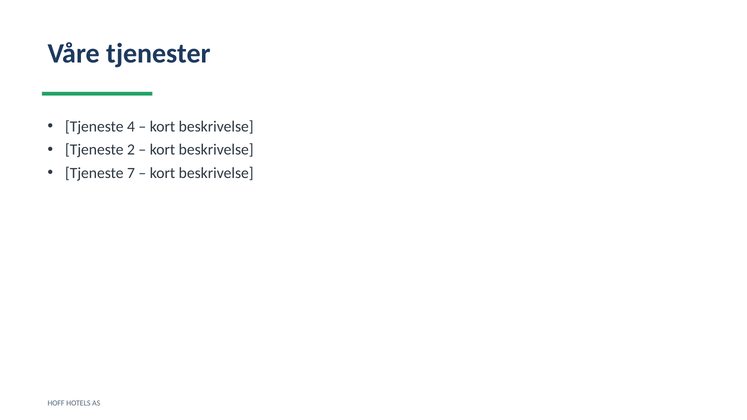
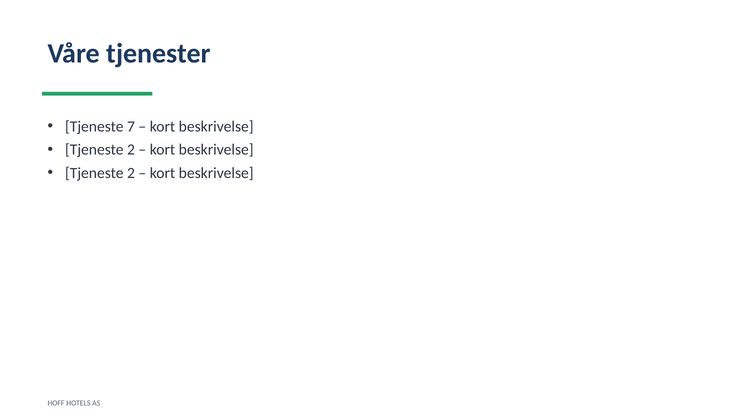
4: 4 -> 7
7 at (131, 173): 7 -> 2
